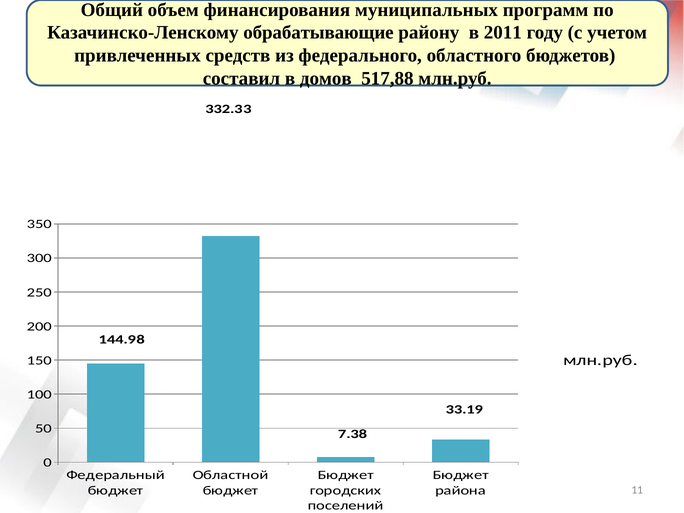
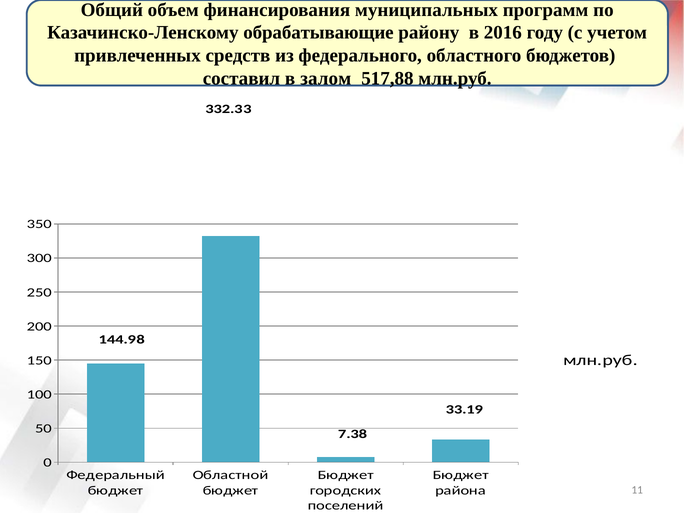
2011: 2011 -> 2016
домов: домов -> залом
